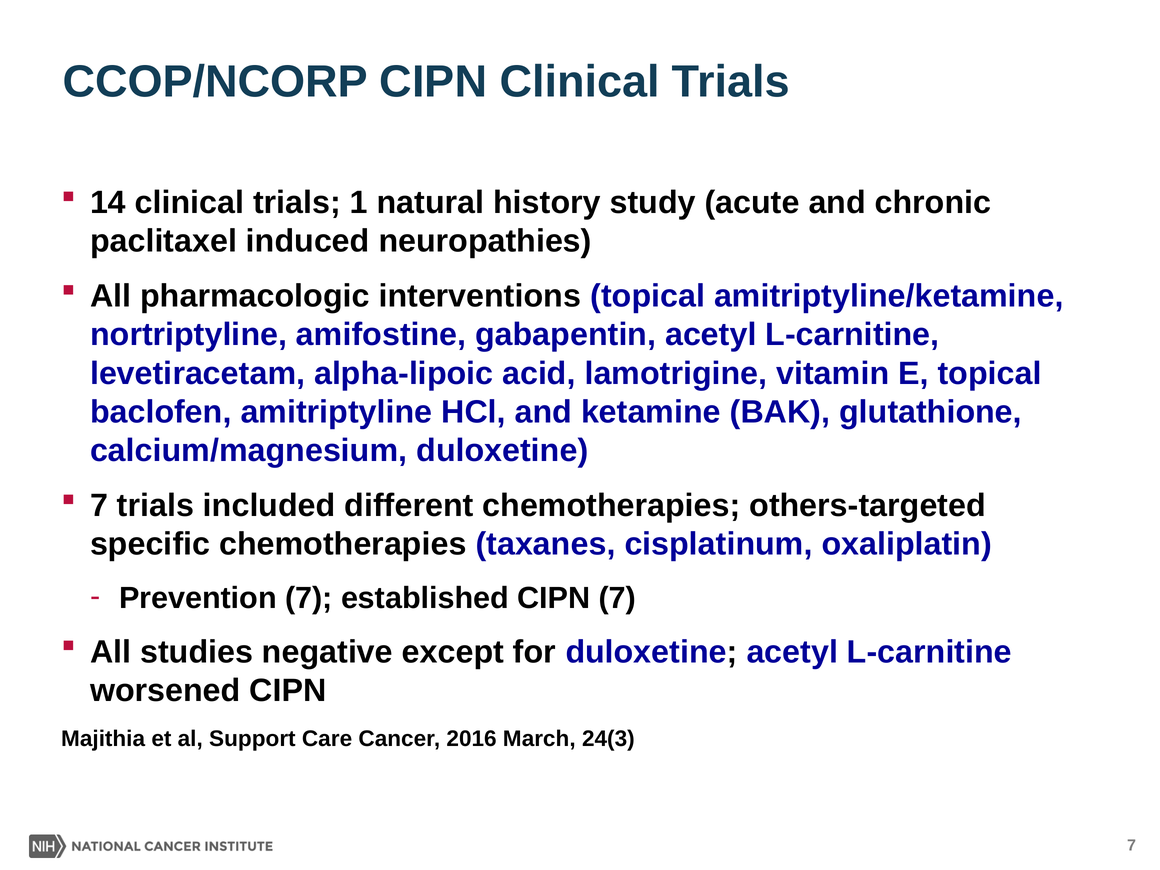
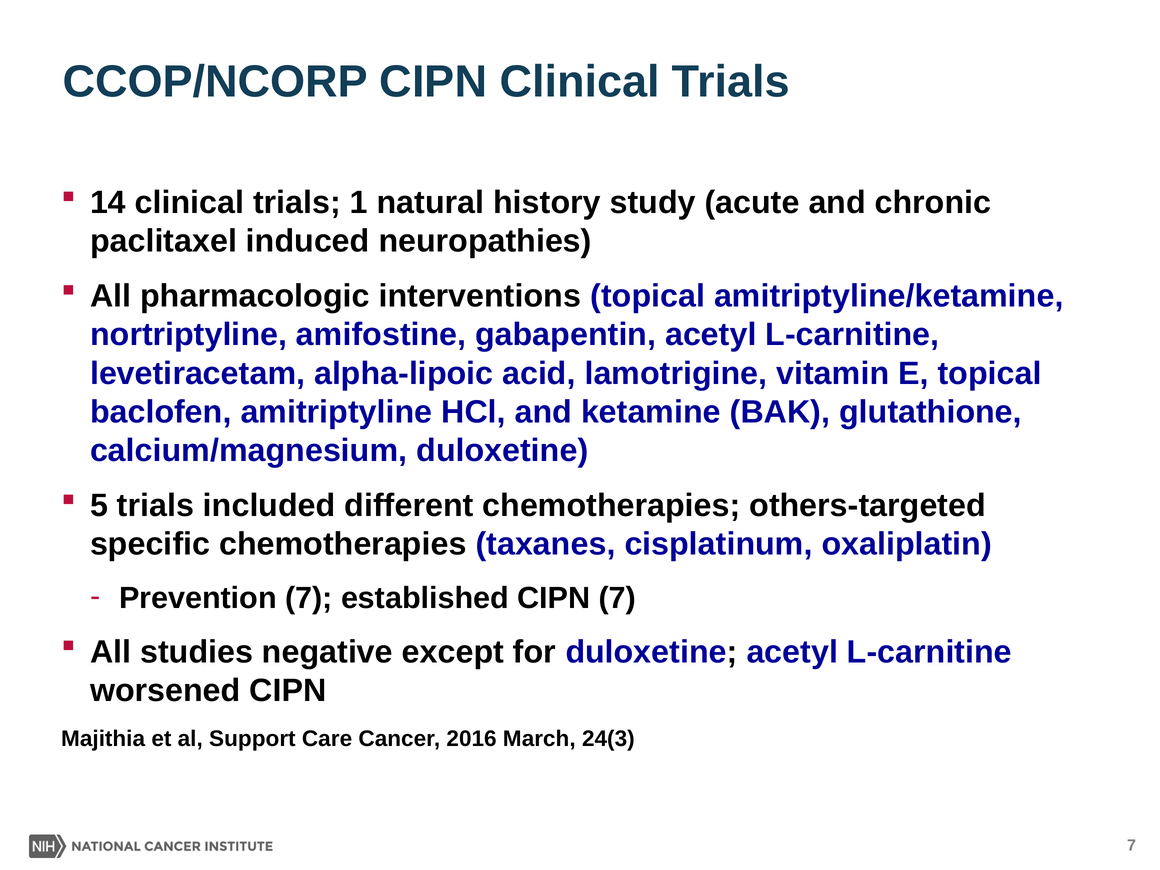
7 at (99, 506): 7 -> 5
